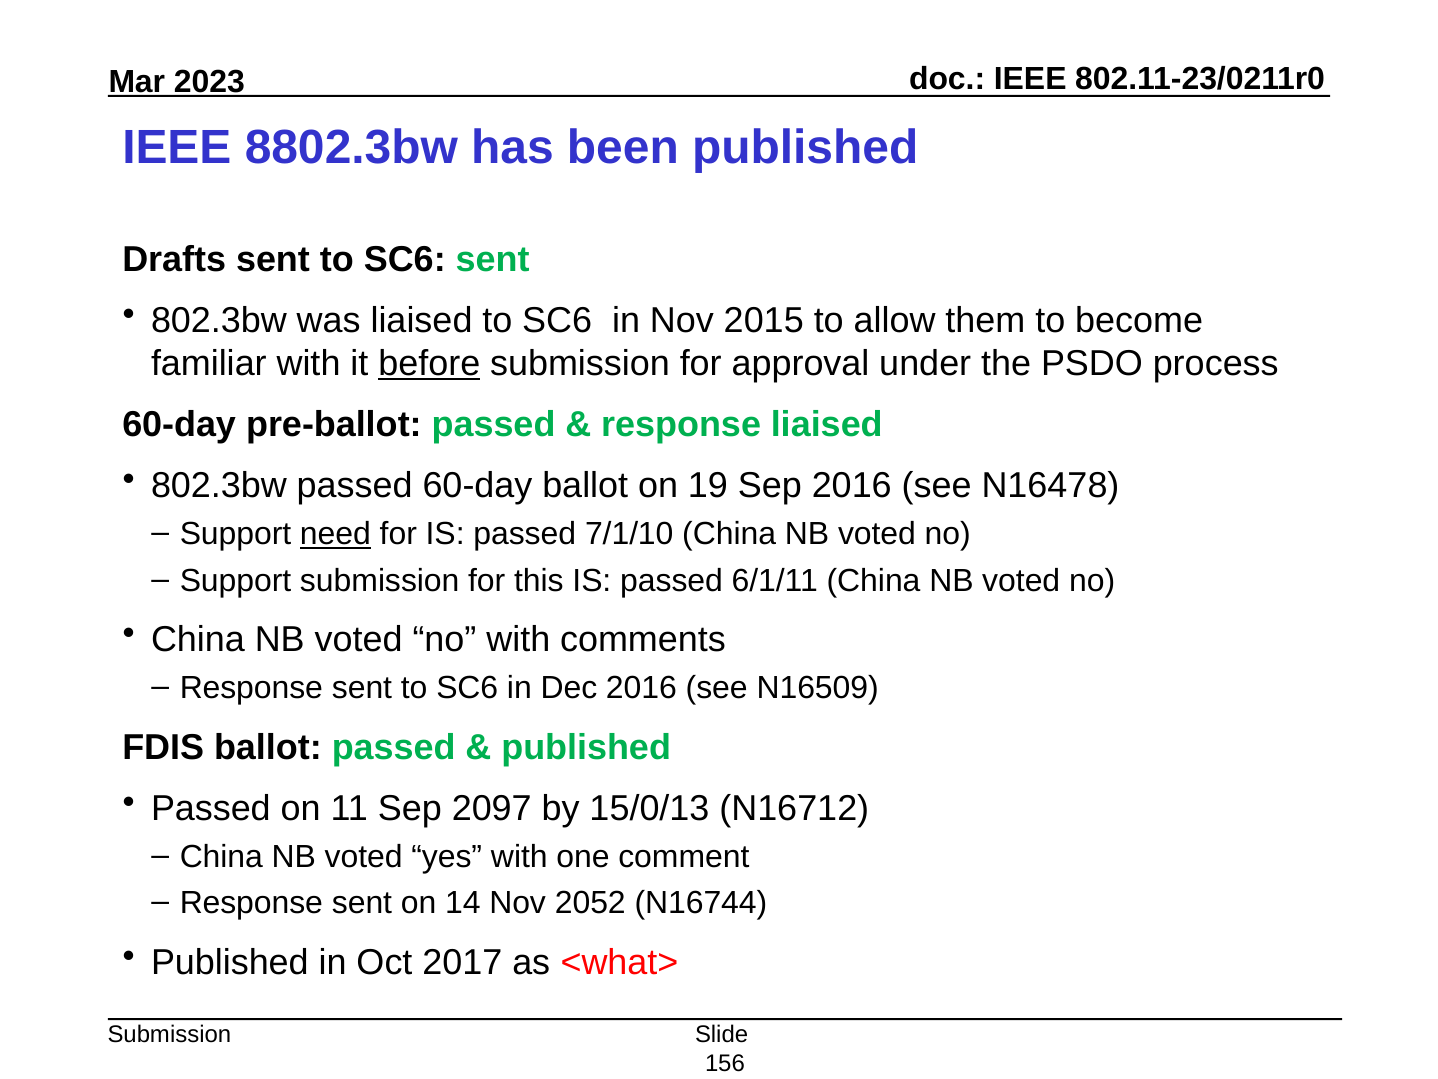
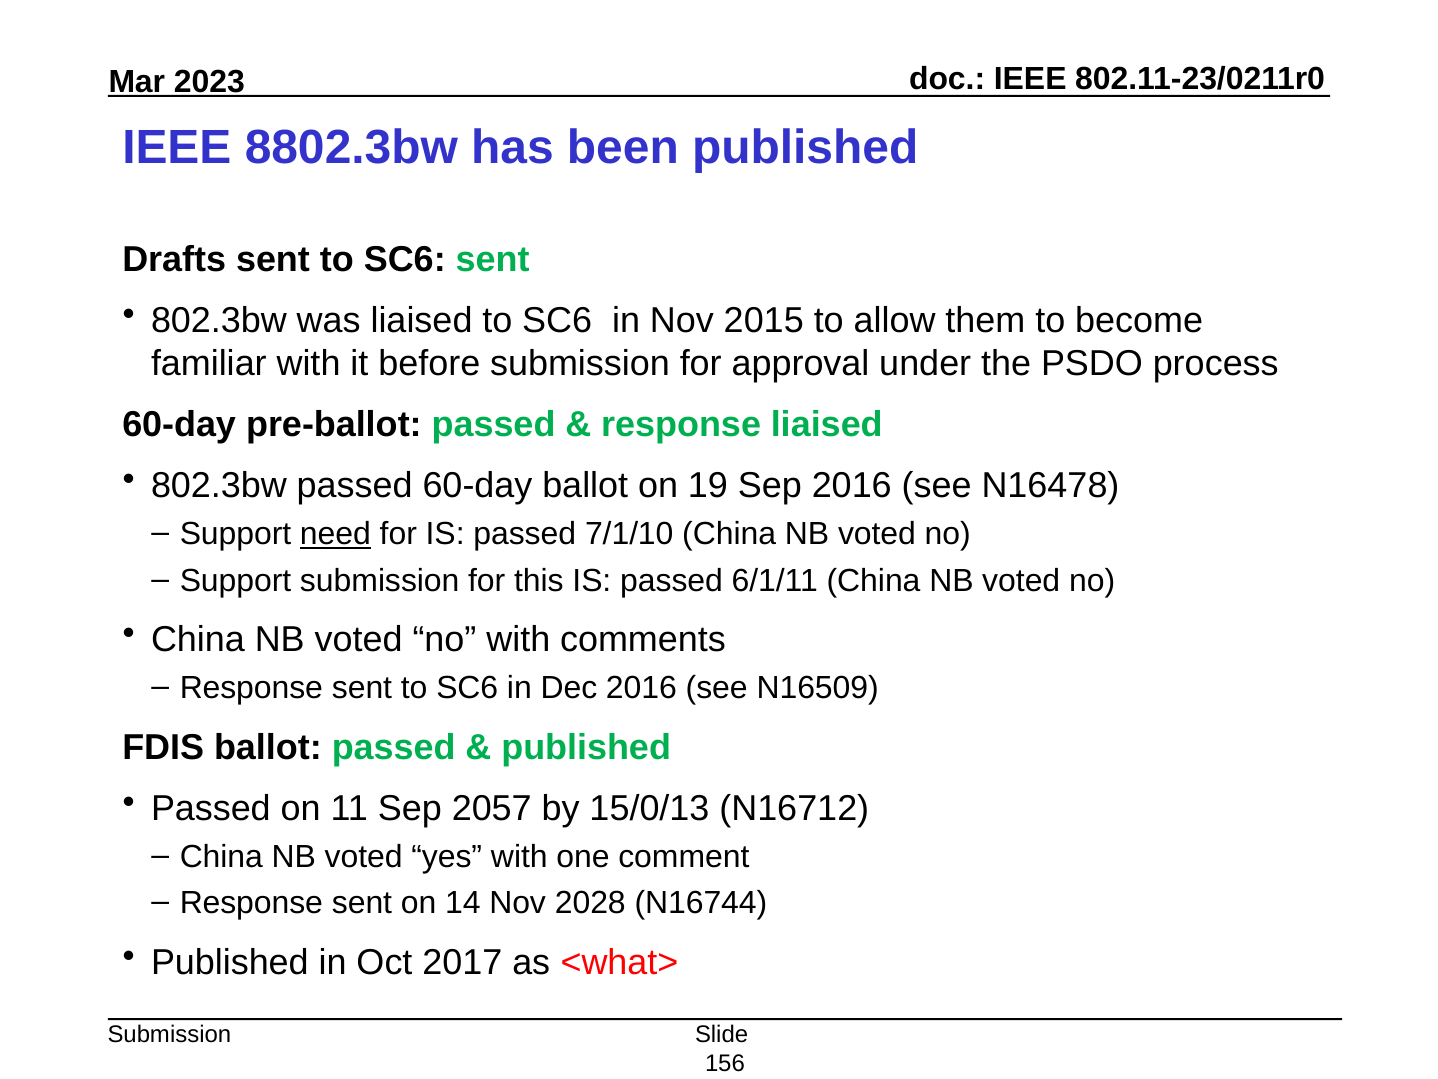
before underline: present -> none
2097: 2097 -> 2057
2052: 2052 -> 2028
